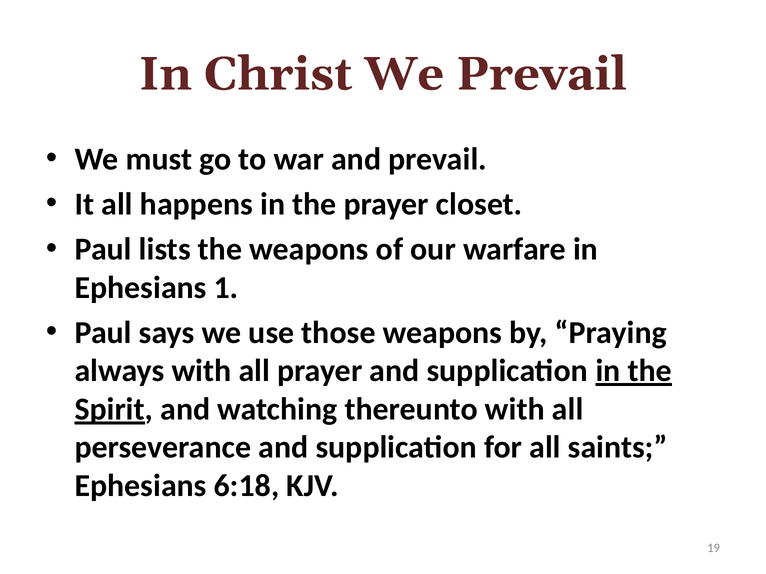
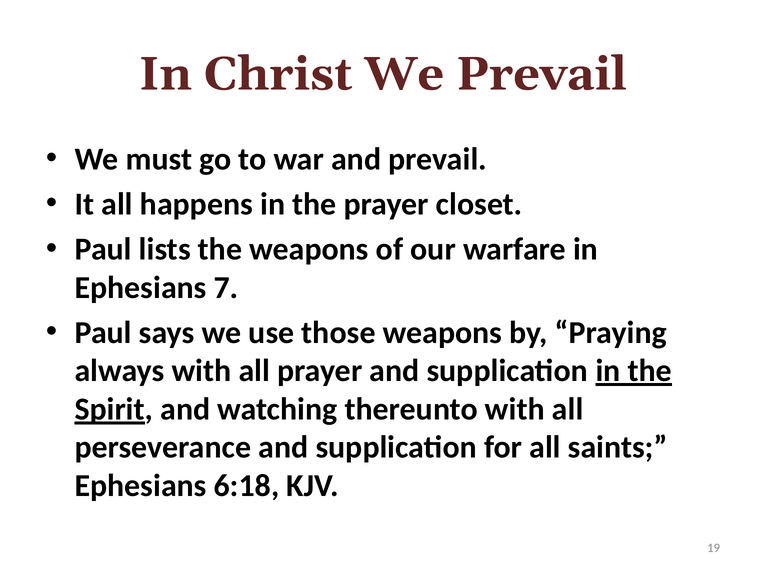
1: 1 -> 7
